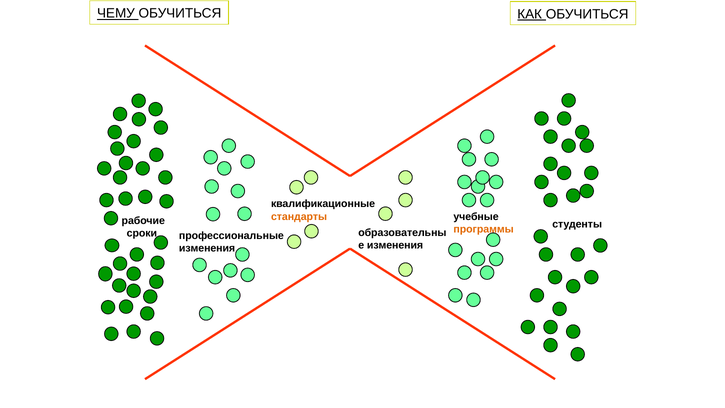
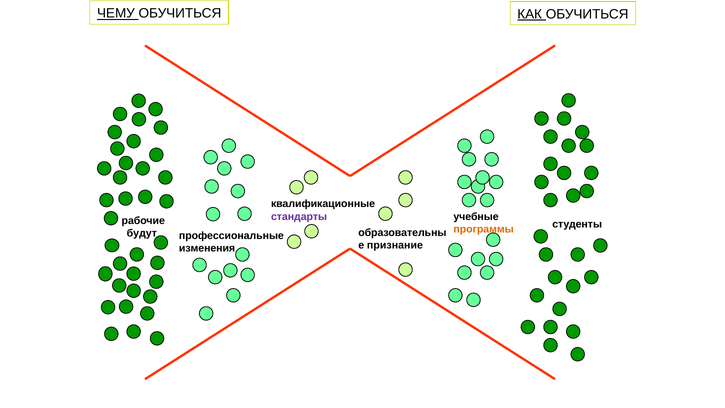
стандарты colour: orange -> purple
сроки: сроки -> будут
изменения at (395, 245): изменения -> признание
